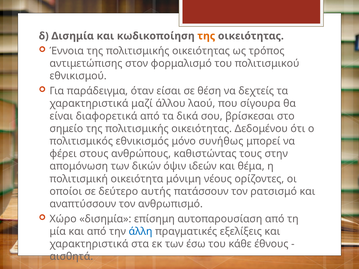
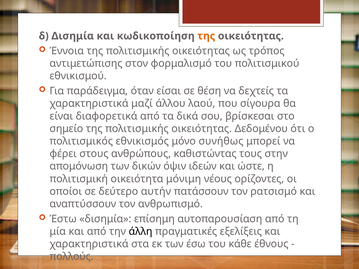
θέμα: θέμα -> ώστε
αυτής: αυτής -> αυτήν
Χώρο: Χώρο -> Έστω
άλλη colour: blue -> black
αισθητά: αισθητά -> πολλούς
